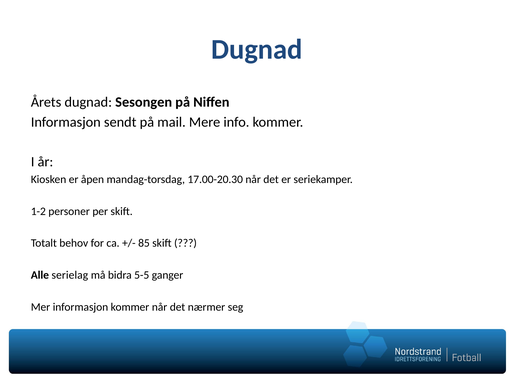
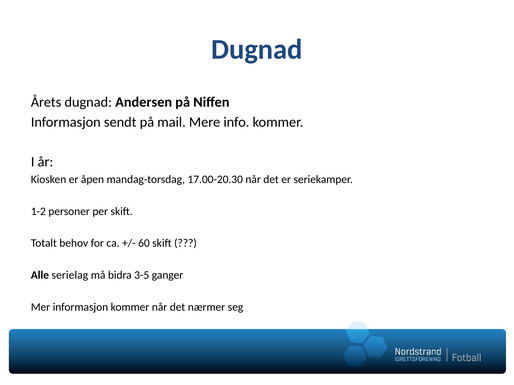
Sesongen: Sesongen -> Andersen
85: 85 -> 60
5-5: 5-5 -> 3-5
